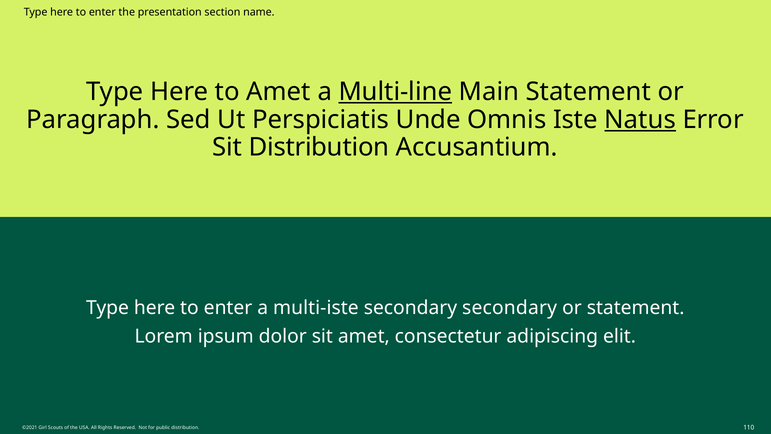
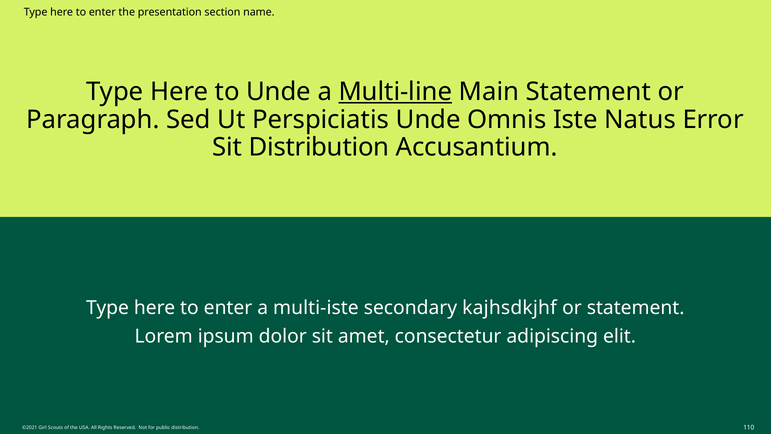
to Amet: Amet -> Unde
Natus underline: present -> none
secondary secondary: secondary -> kajhsdkjhf
